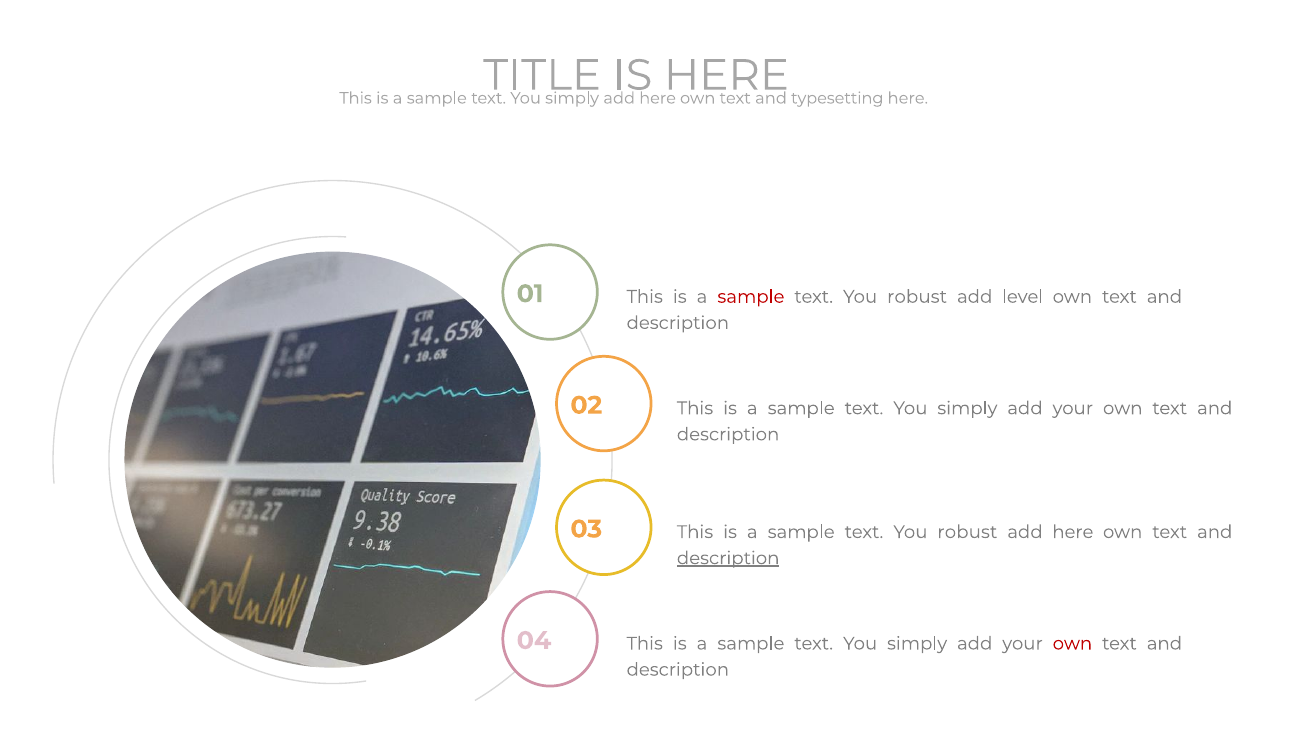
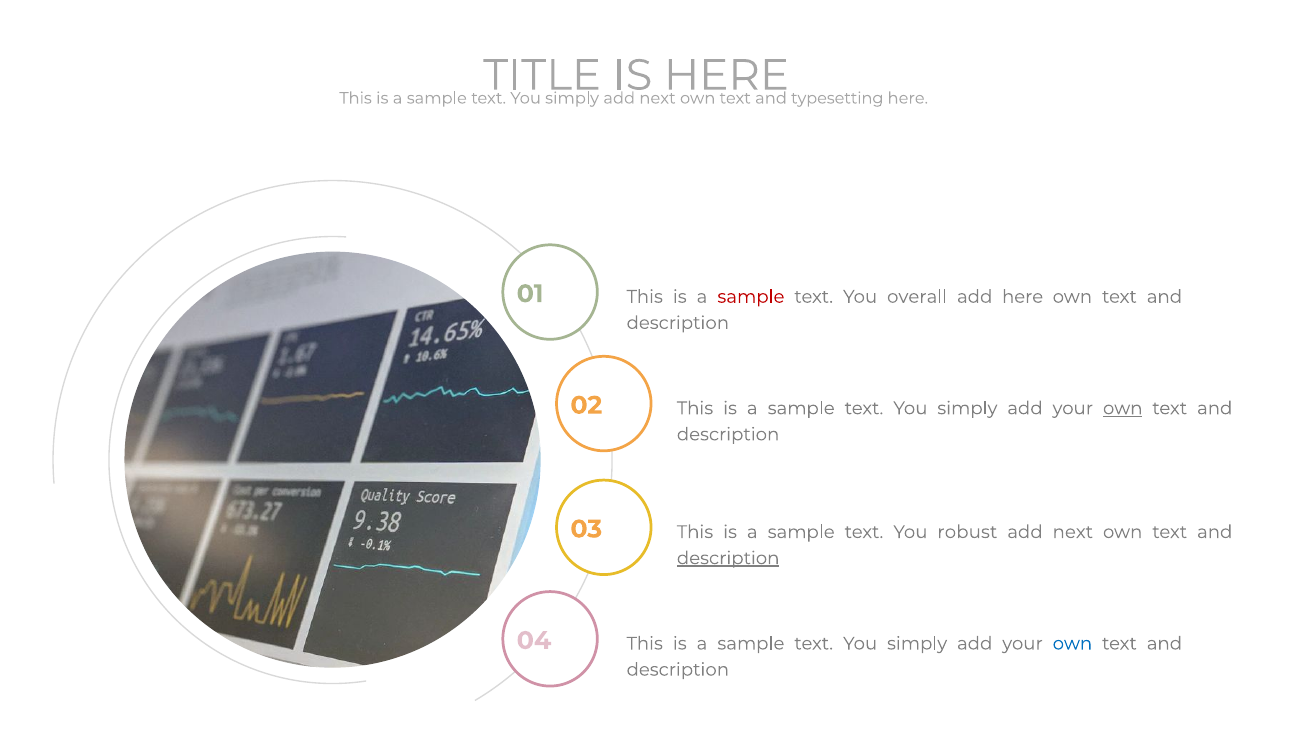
here at (658, 98): here -> next
robust at (917, 297): robust -> overall
add level: level -> here
own at (1123, 408) underline: none -> present
here at (1073, 532): here -> next
own at (1072, 644) colour: red -> blue
